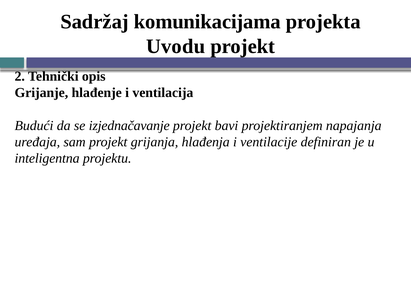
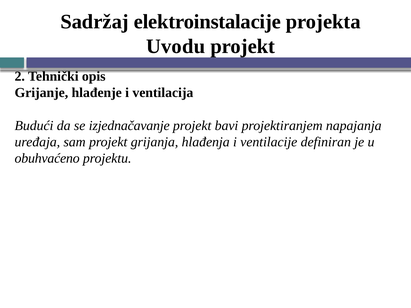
komunikacijama: komunikacijama -> elektroinstalacije
inteligentna: inteligentna -> obuhvaćeno
